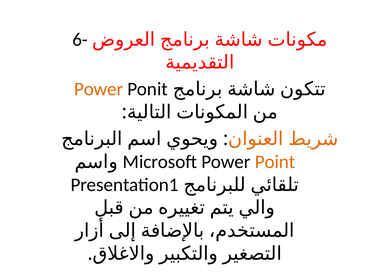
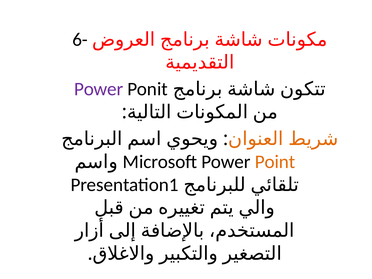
Power at (99, 89) colour: orange -> purple
